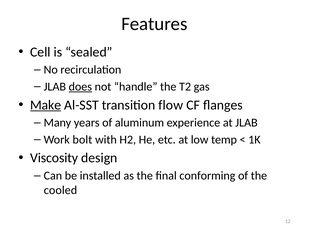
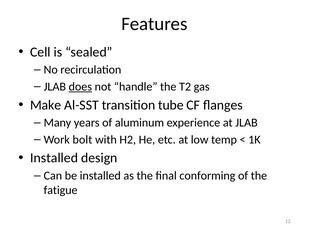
Make underline: present -> none
flow: flow -> tube
Viscosity at (54, 158): Viscosity -> Installed
cooled: cooled -> fatigue
